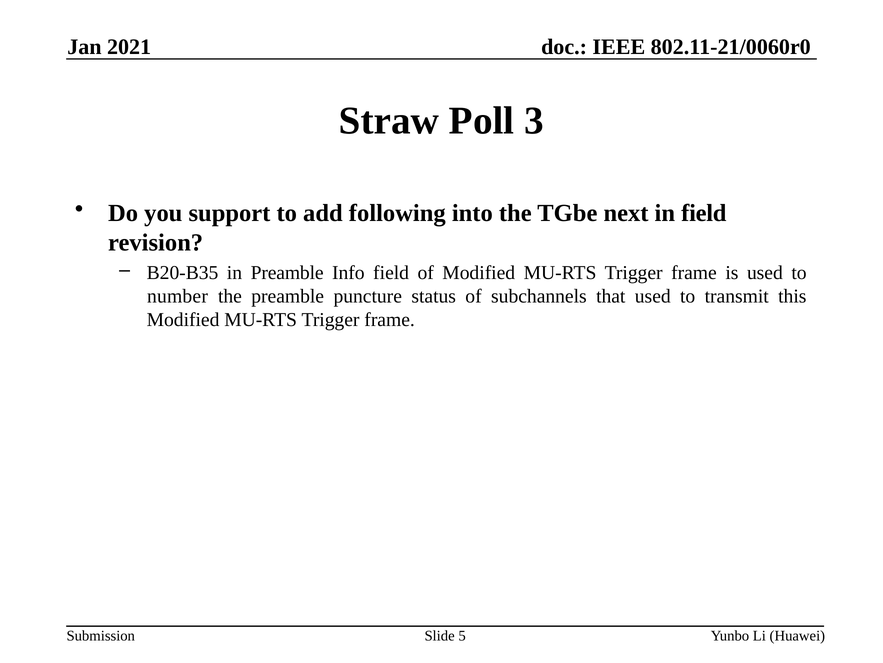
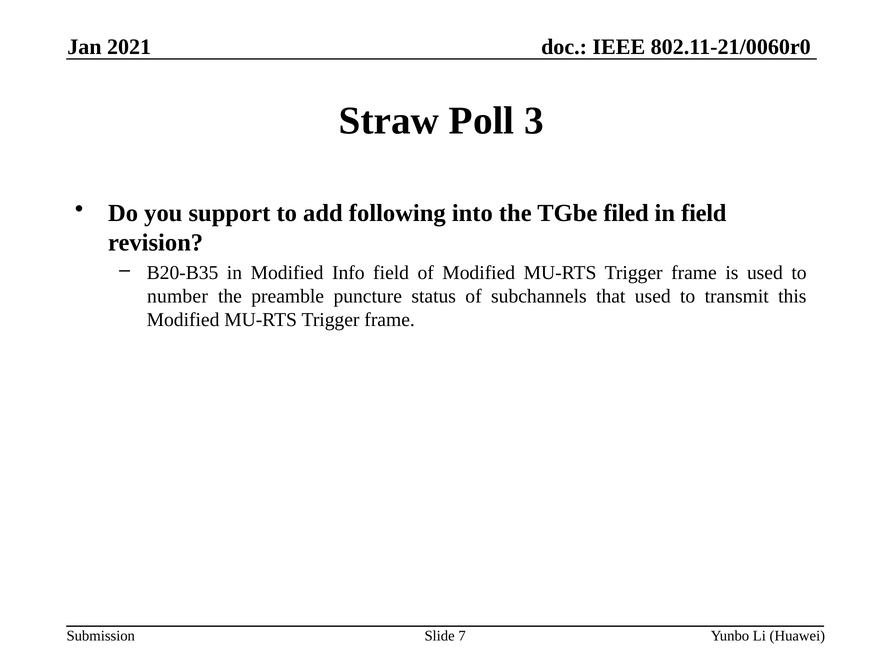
next: next -> filed
in Preamble: Preamble -> Modified
5: 5 -> 7
